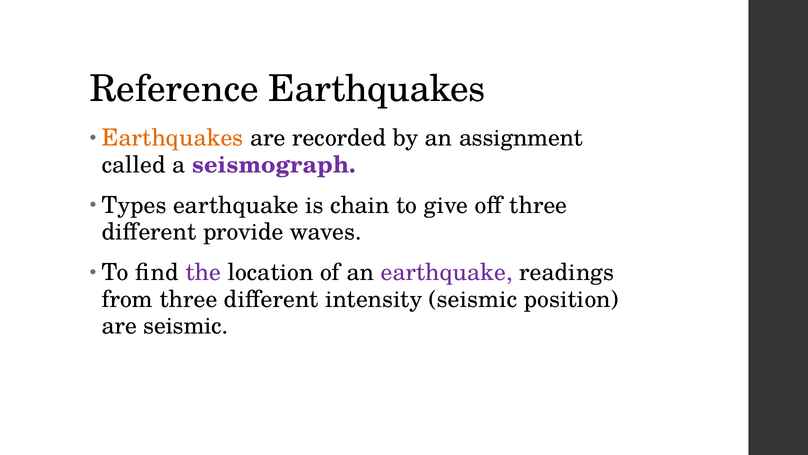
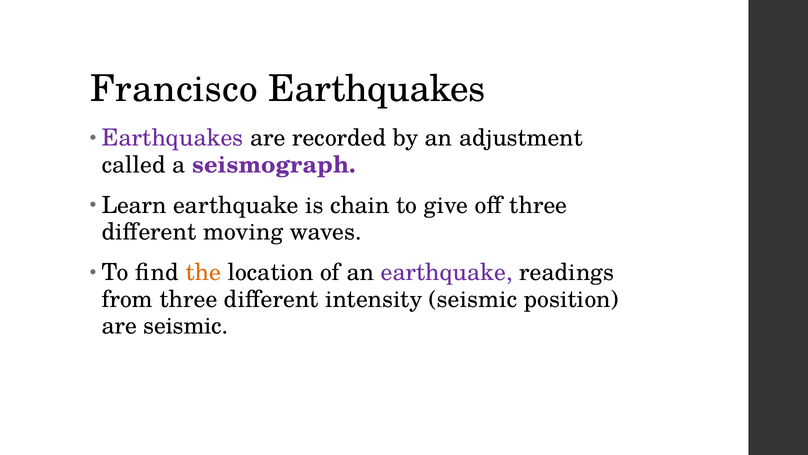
Reference: Reference -> Francisco
Earthquakes at (173, 138) colour: orange -> purple
assignment: assignment -> adjustment
Types: Types -> Learn
provide: provide -> moving
the colour: purple -> orange
